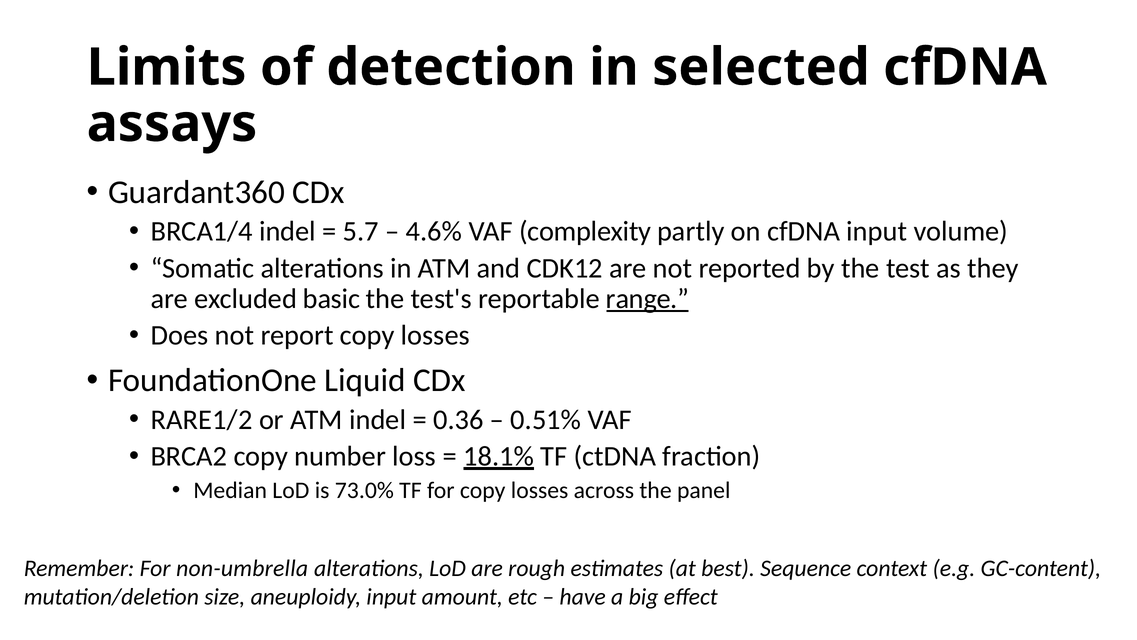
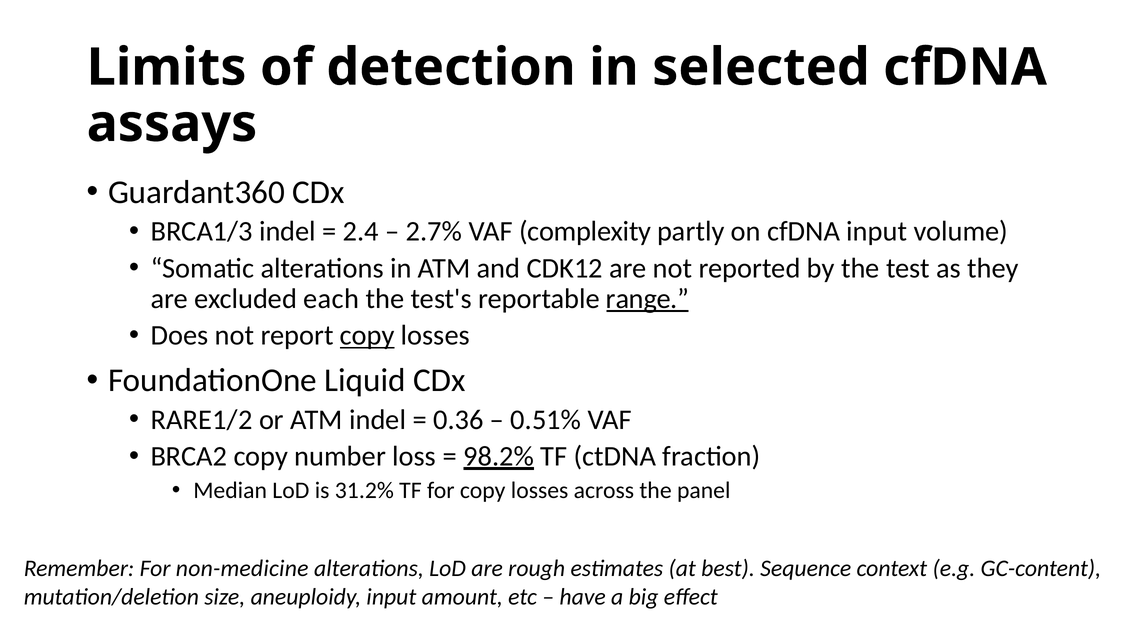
BRCA1/4: BRCA1/4 -> BRCA1/3
5.7: 5.7 -> 2.4
4.6%: 4.6% -> 2.7%
basic: basic -> each
copy at (367, 335) underline: none -> present
18.1%: 18.1% -> 98.2%
73.0%: 73.0% -> 31.2%
non-umbrella: non-umbrella -> non-medicine
